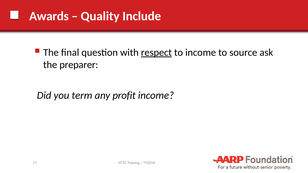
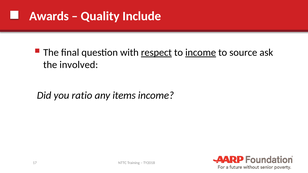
income at (201, 53) underline: none -> present
preparer: preparer -> involved
term: term -> ratio
profit: profit -> items
